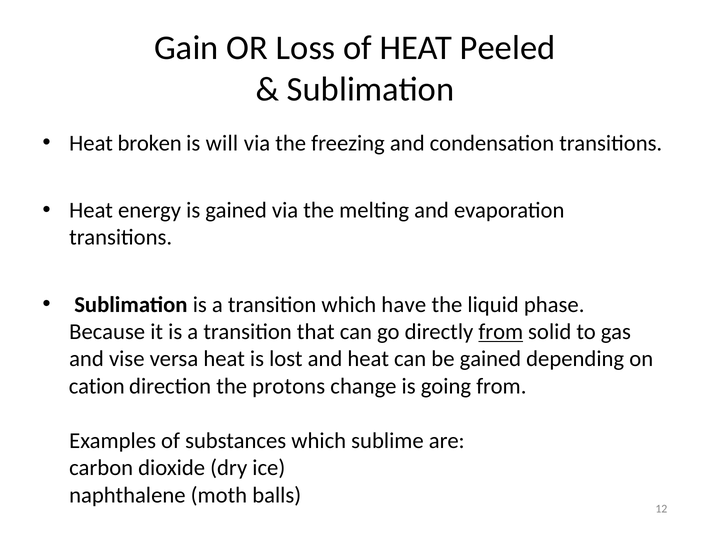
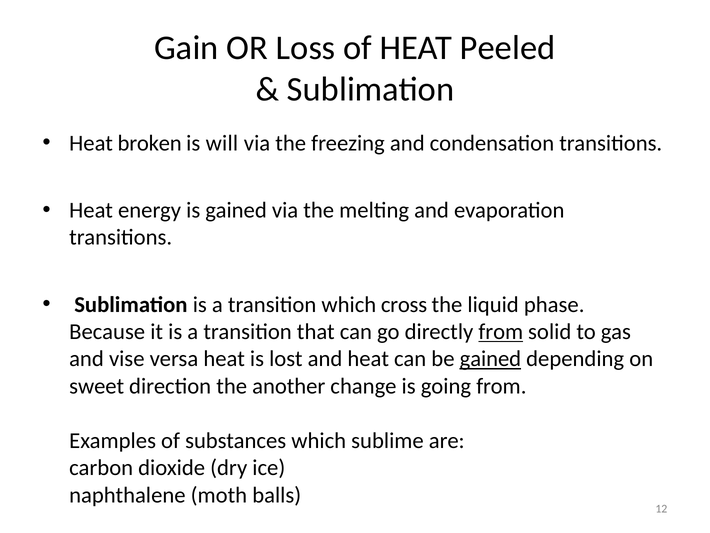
have: have -> cross
gained at (490, 359) underline: none -> present
cation: cation -> sweet
protons: protons -> another
